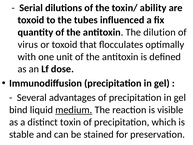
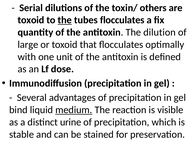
ability: ability -> others
the at (65, 20) underline: none -> present
tubes influenced: influenced -> flocculates
virus: virus -> large
toxin: toxin -> urine
